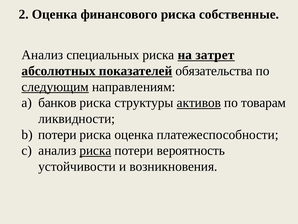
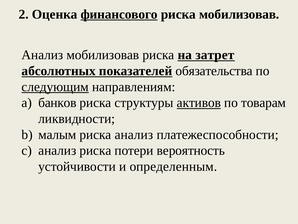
финансового underline: none -> present
риска собственные: собственные -> мобилизовав
Анализ специальных: специальных -> мобилизовав
потери at (57, 134): потери -> малым
риска оценка: оценка -> анализ
риска at (95, 150) underline: present -> none
возникновения: возникновения -> определенным
